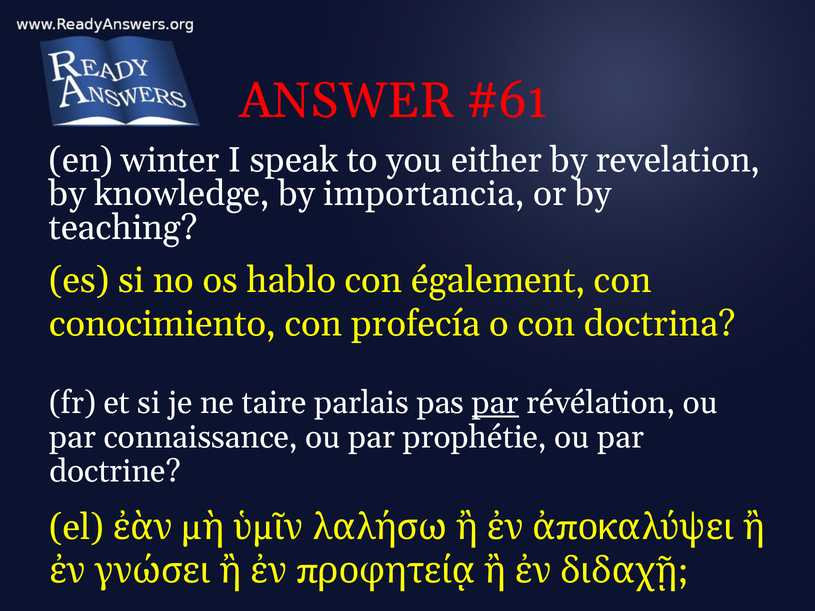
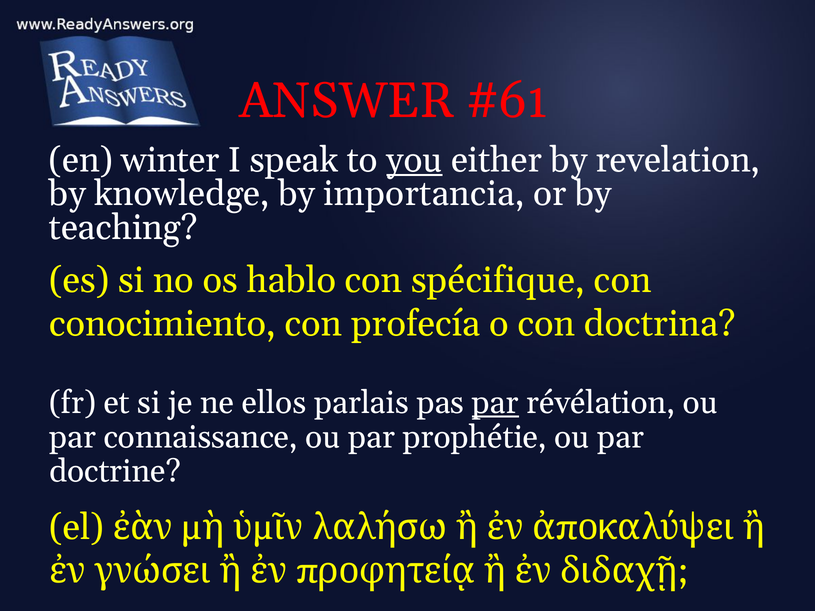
you underline: none -> present
également: également -> spécifique
taire: taire -> ellos
